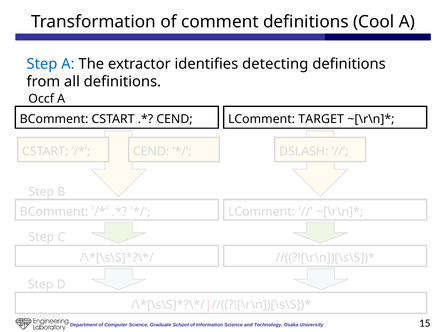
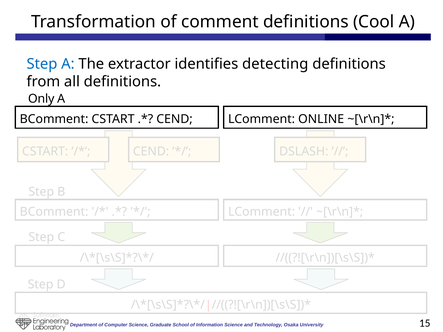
Occf: Occf -> Only
TARGET: TARGET -> ONLINE
